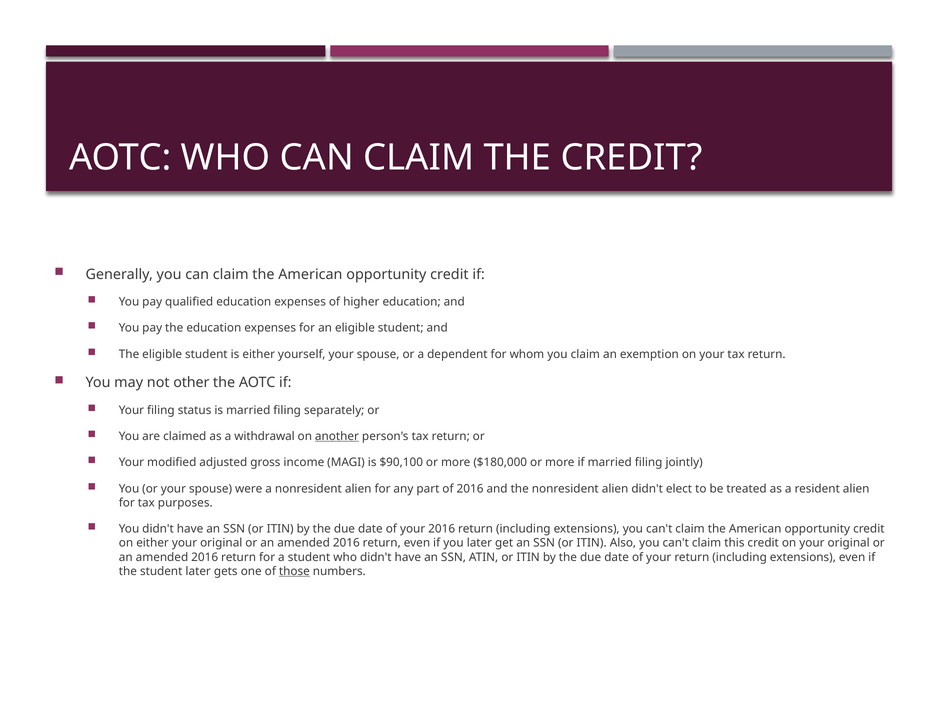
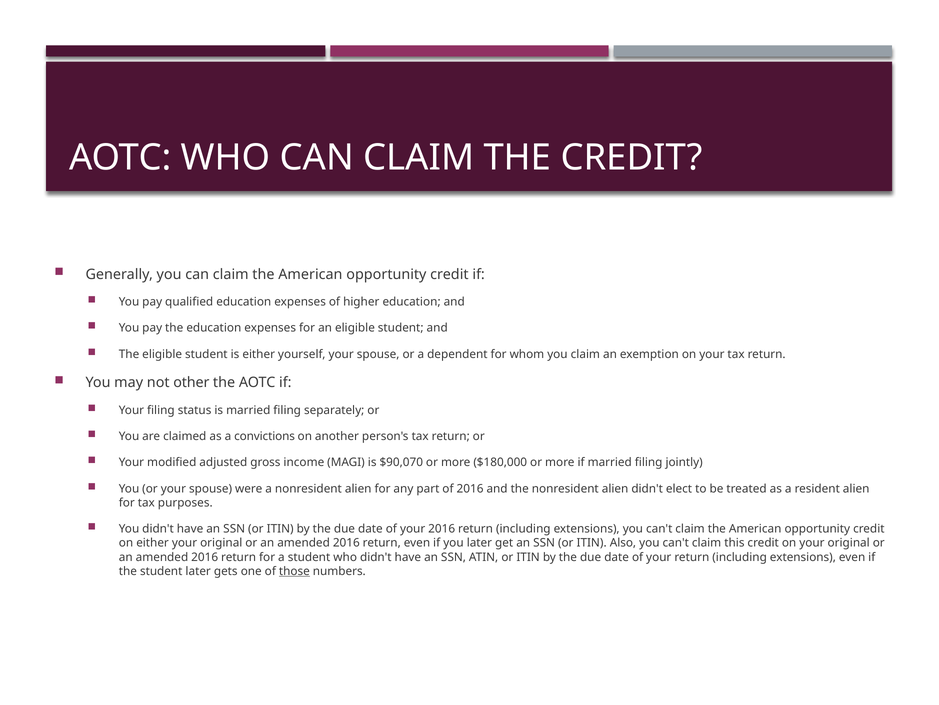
withdrawal: withdrawal -> convictions
another underline: present -> none
$90,100: $90,100 -> $90,070
